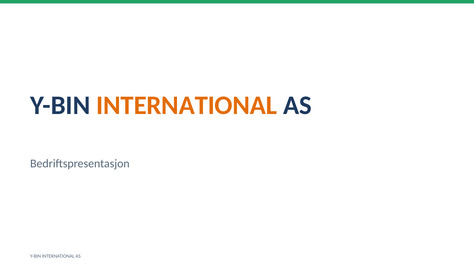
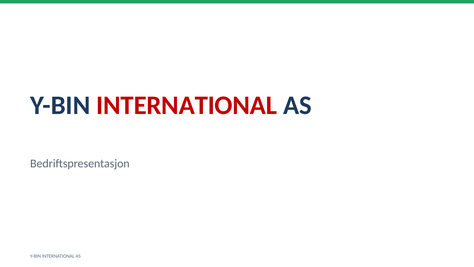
INTERNATIONAL at (187, 105) colour: orange -> red
